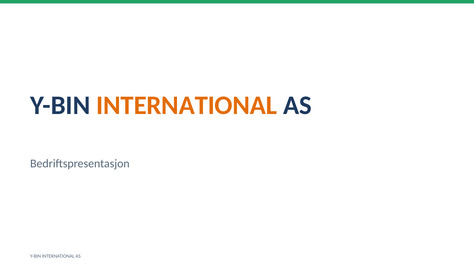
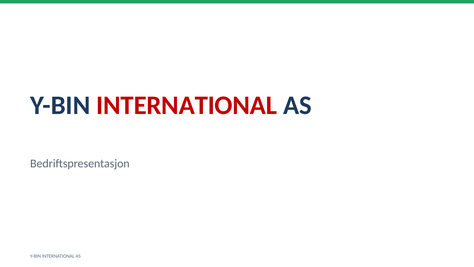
INTERNATIONAL at (187, 105) colour: orange -> red
